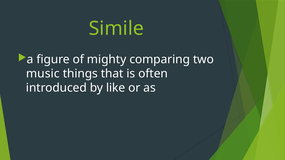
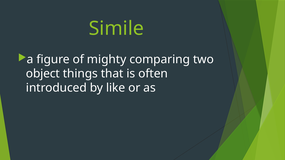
music: music -> object
